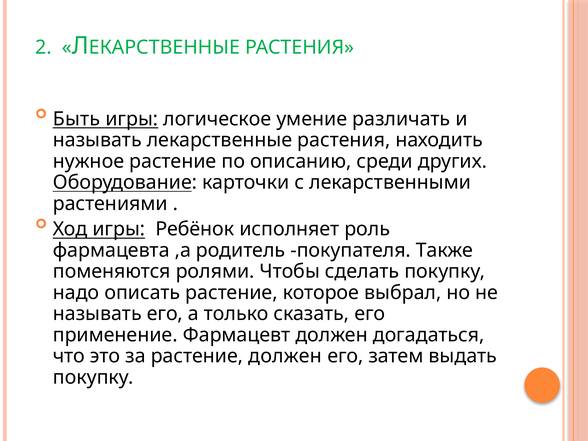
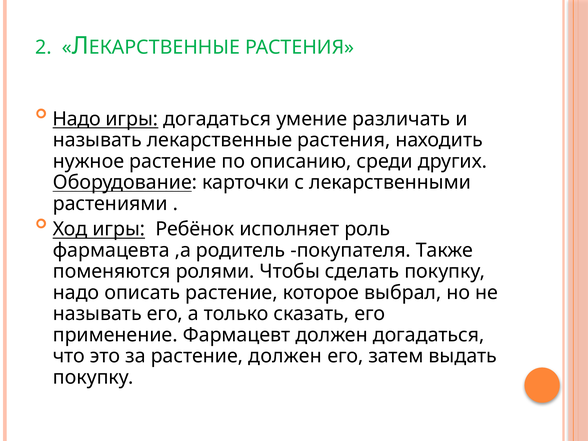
Быть at (76, 119): Быть -> Надо
игры логическое: логическое -> догадаться
